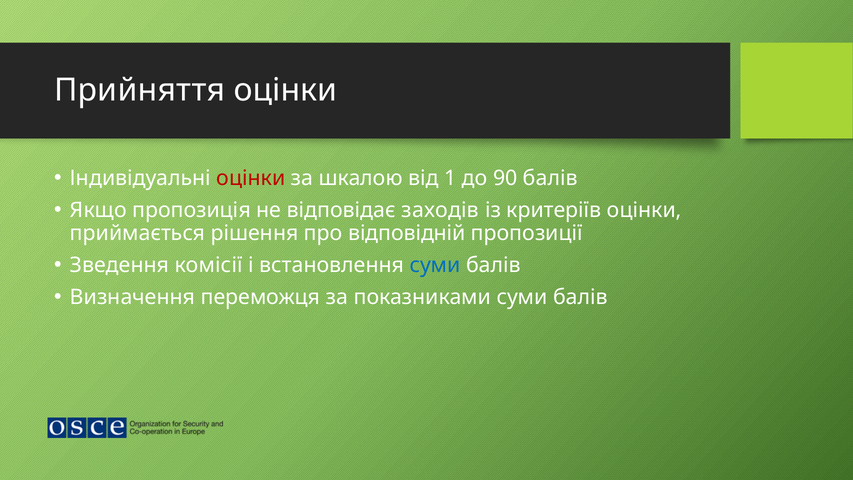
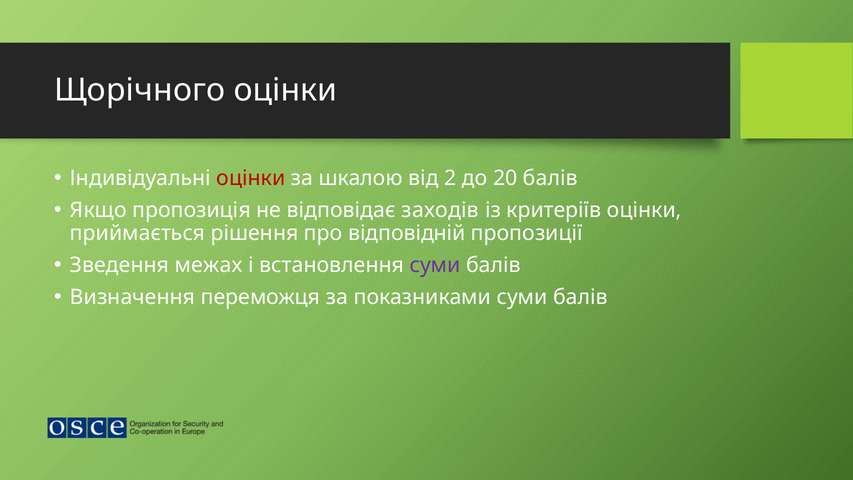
Прийняття: Прийняття -> Щорічного
1: 1 -> 2
90: 90 -> 20
комісії: комісії -> межах
суми at (435, 265) colour: blue -> purple
